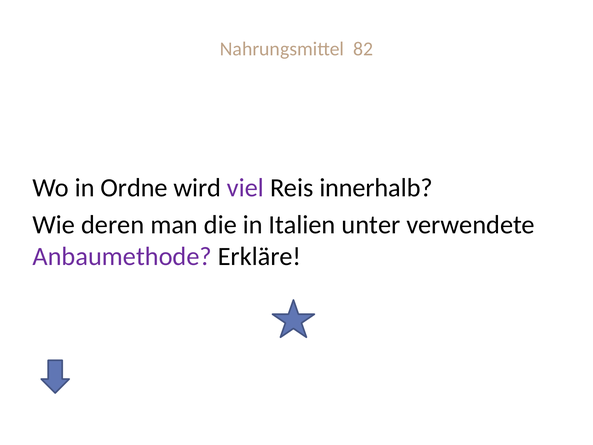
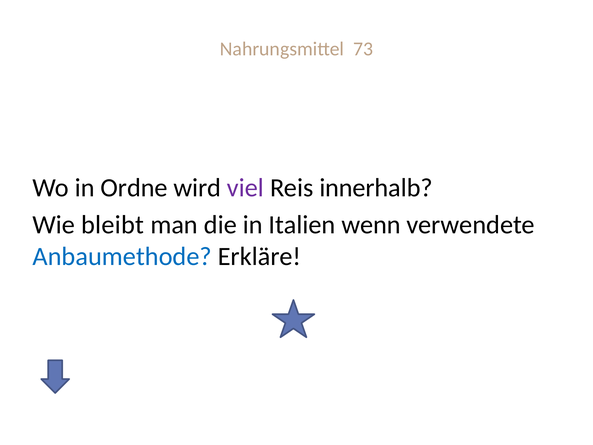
82: 82 -> 73
deren: deren -> bleibt
unter: unter -> wenn
Anbaumethode colour: purple -> blue
